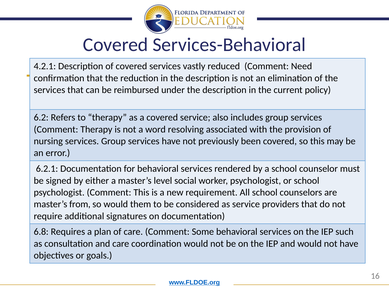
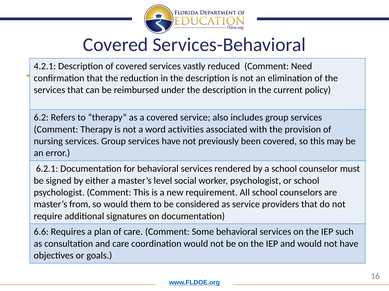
resolving: resolving -> activities
6.8: 6.8 -> 6.6
